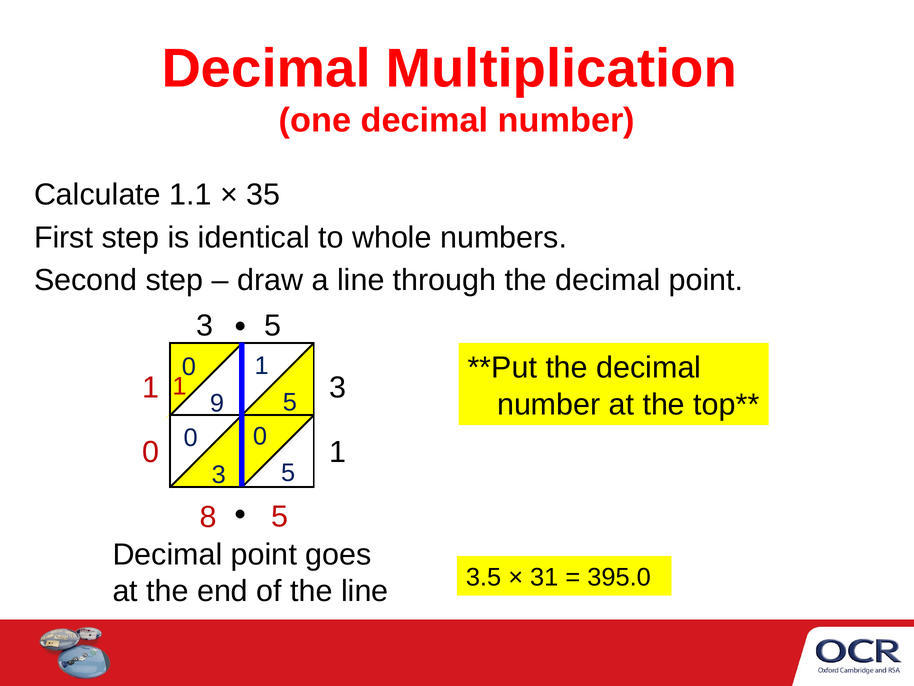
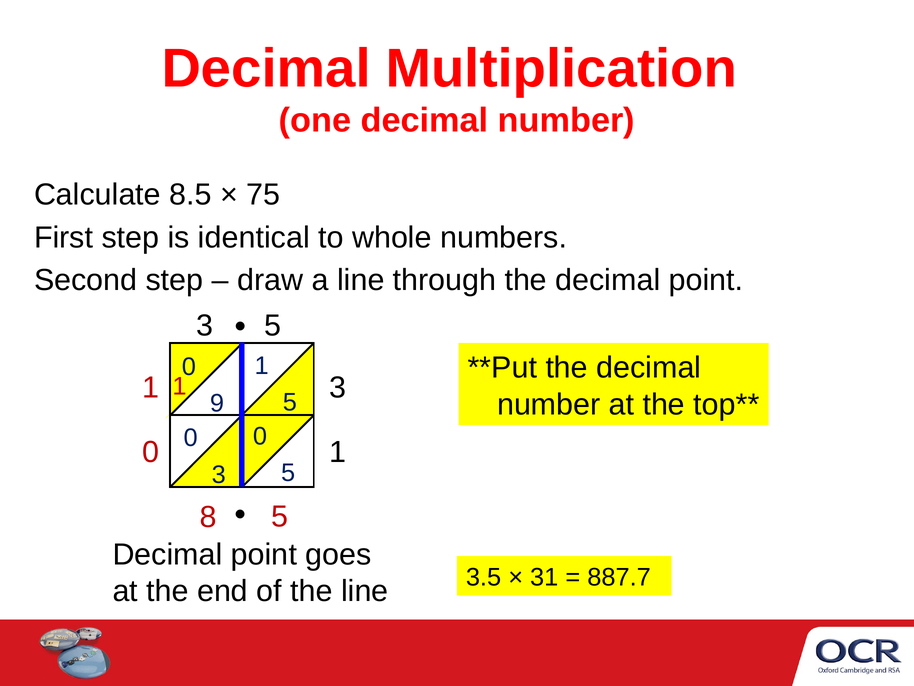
1.1: 1.1 -> 8.5
35: 35 -> 75
395.0: 395.0 -> 887.7
